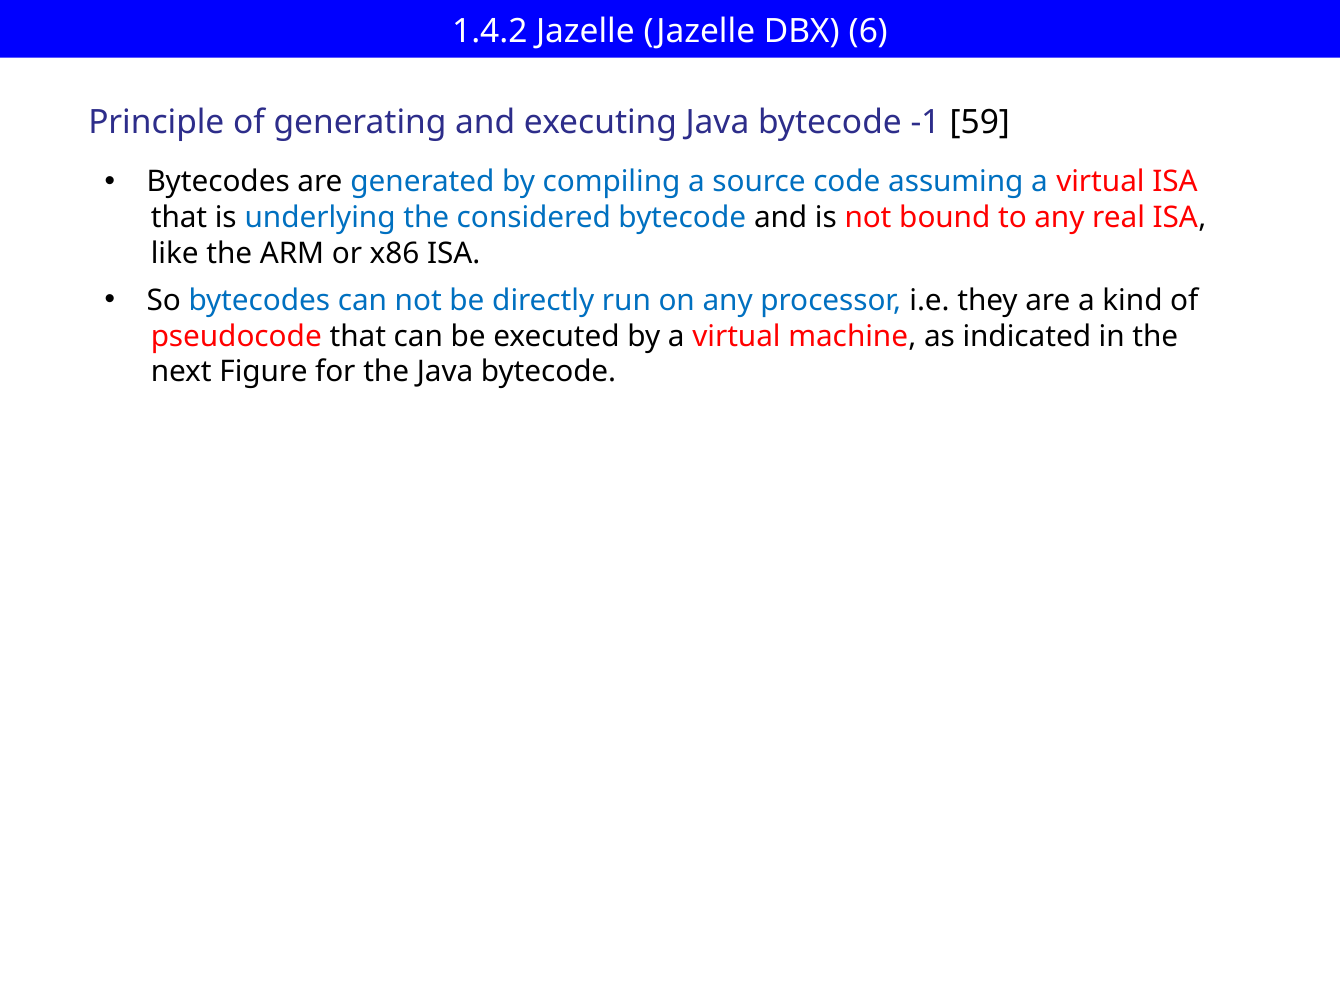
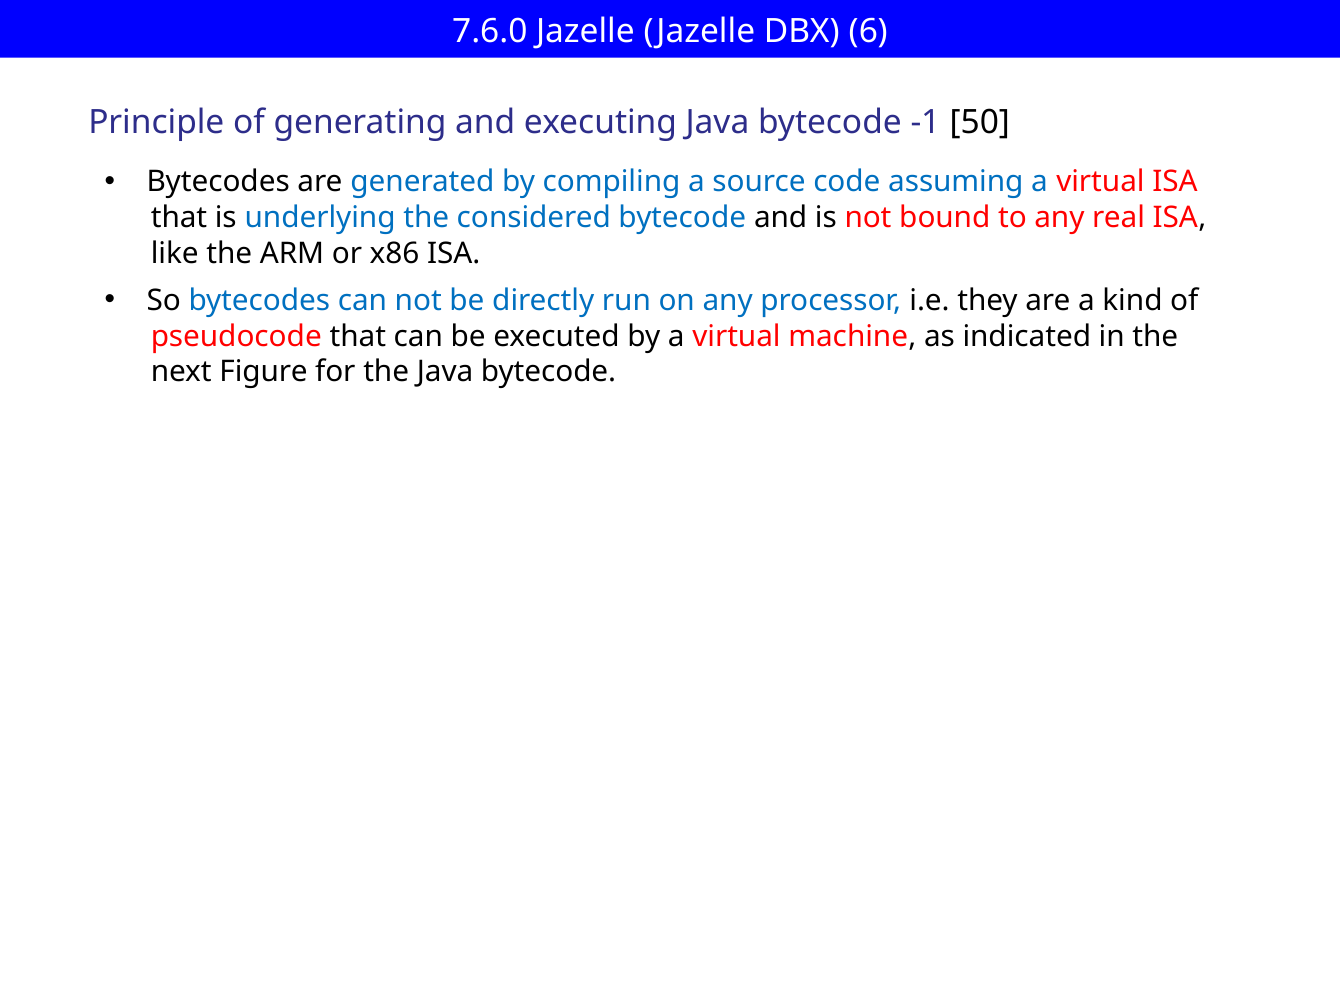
1.4.2: 1.4.2 -> 7.6.0
59: 59 -> 50
